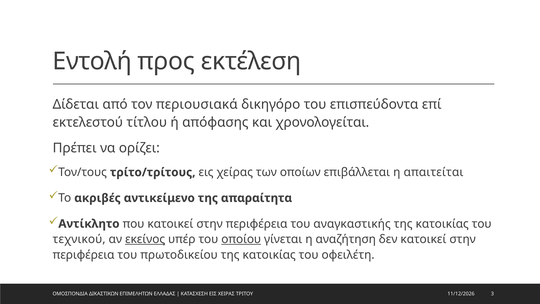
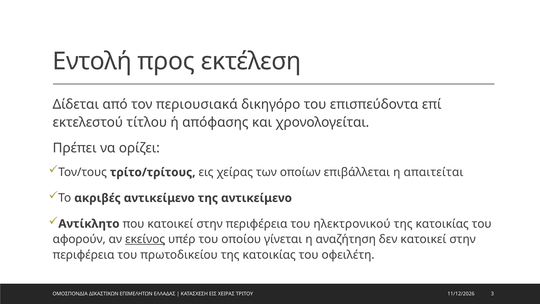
της απαραίτητα: απαραίτητα -> αντικείμενο
αναγκαστικής: αναγκαστικής -> ηλεκτρονικού
τεχνικού: τεχνικού -> αφορούν
οποίου underline: present -> none
